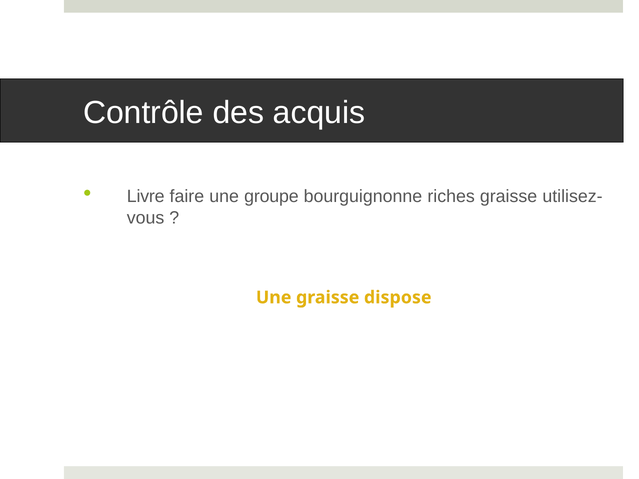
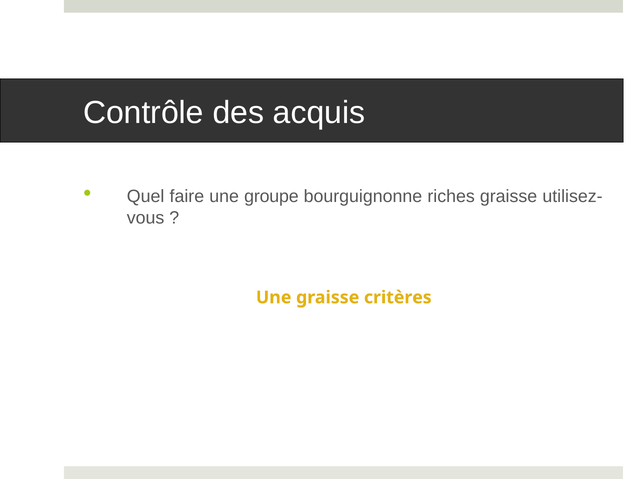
Livre: Livre -> Quel
dispose: dispose -> critères
